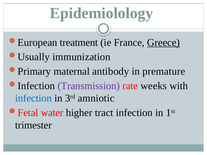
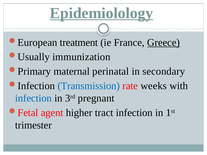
Epidemiolology underline: none -> present
antibody: antibody -> perinatal
premature: premature -> secondary
Transmission colour: purple -> blue
amniotic: amniotic -> pregnant
water: water -> agent
